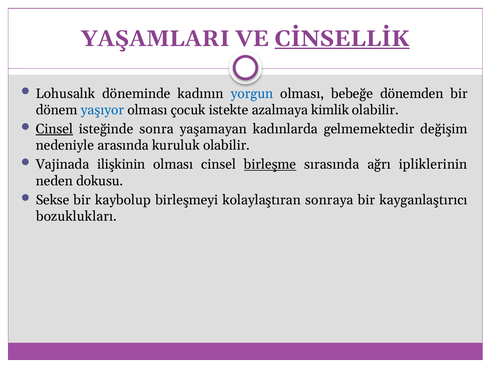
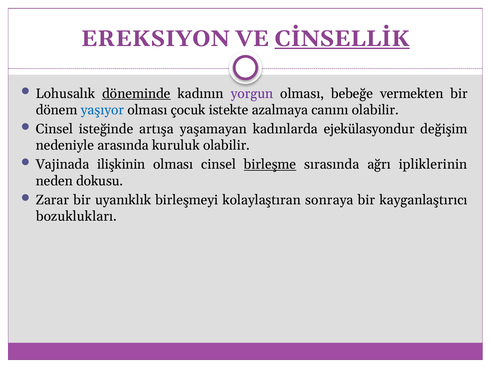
YAŞAMLARI: YAŞAMLARI -> EREKSIYON
döneminde underline: none -> present
yorgun colour: blue -> purple
dönemden: dönemden -> vermekten
kimlik: kimlik -> canını
Cinsel at (54, 129) underline: present -> none
sonra: sonra -> artışa
gelmemektedir: gelmemektedir -> ejekülasyondur
Sekse: Sekse -> Zarar
kaybolup: kaybolup -> uyanıklık
